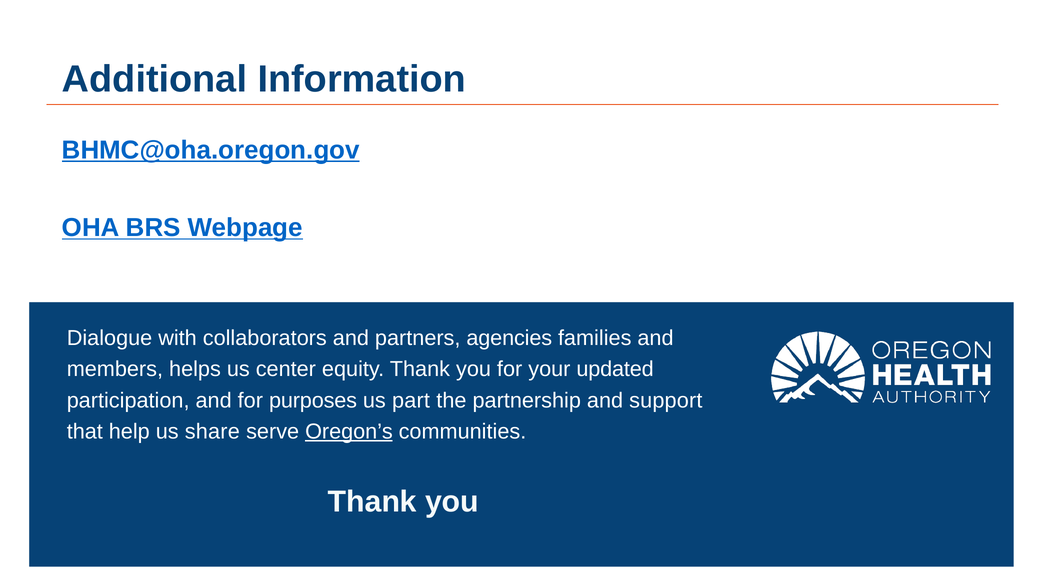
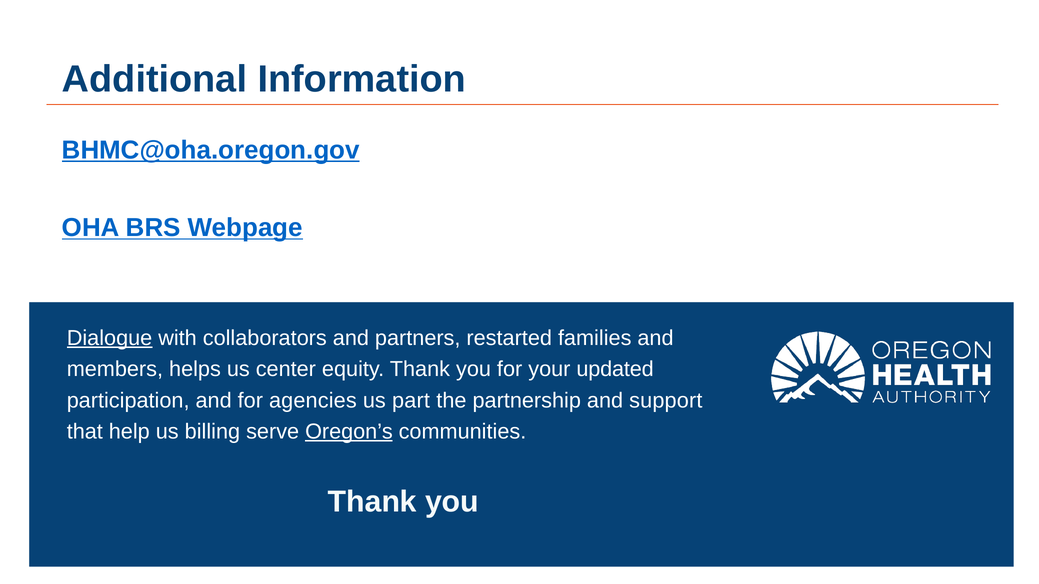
Dialogue underline: none -> present
agencies: agencies -> restarted
purposes: purposes -> agencies
share: share -> billing
